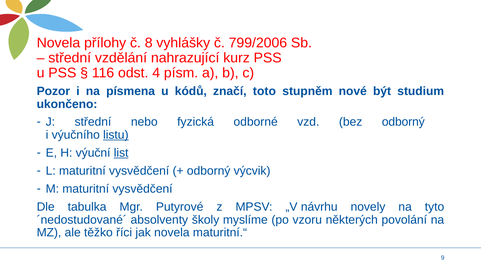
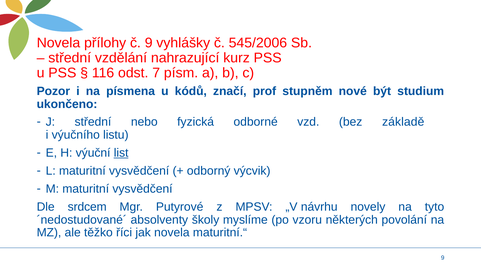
č 8: 8 -> 9
799/2006: 799/2006 -> 545/2006
4: 4 -> 7
toto: toto -> prof
bez odborný: odborný -> základě
listu underline: present -> none
tabulka: tabulka -> srdcem
